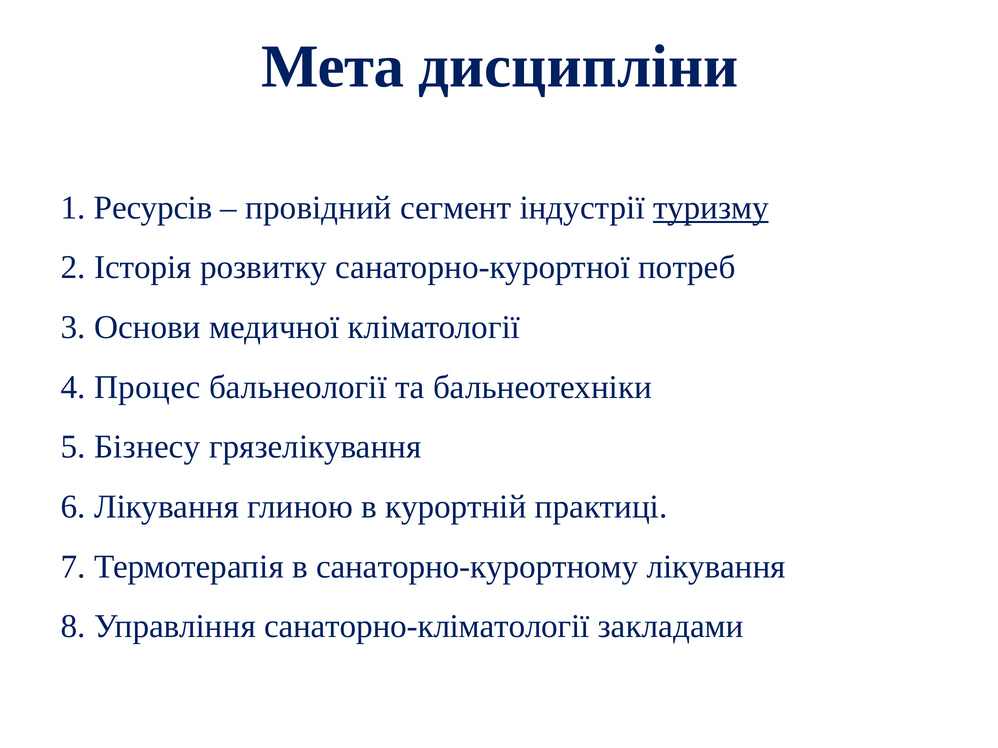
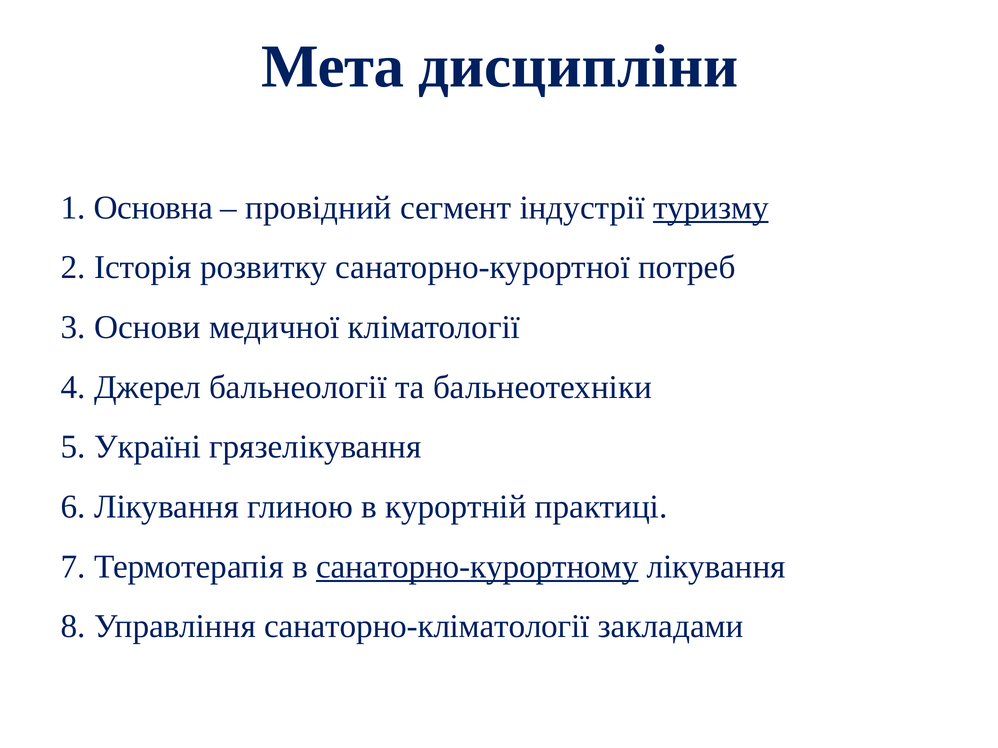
Ресурсів: Ресурсів -> Основна
Процес: Процес -> Джерел
Бізнесу: Бізнесу -> Україні
санаторно-курортному underline: none -> present
